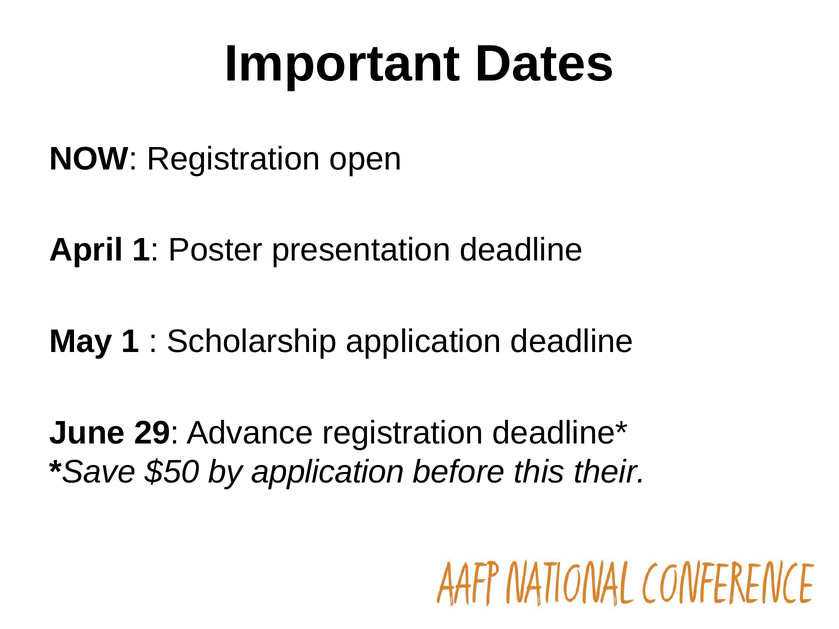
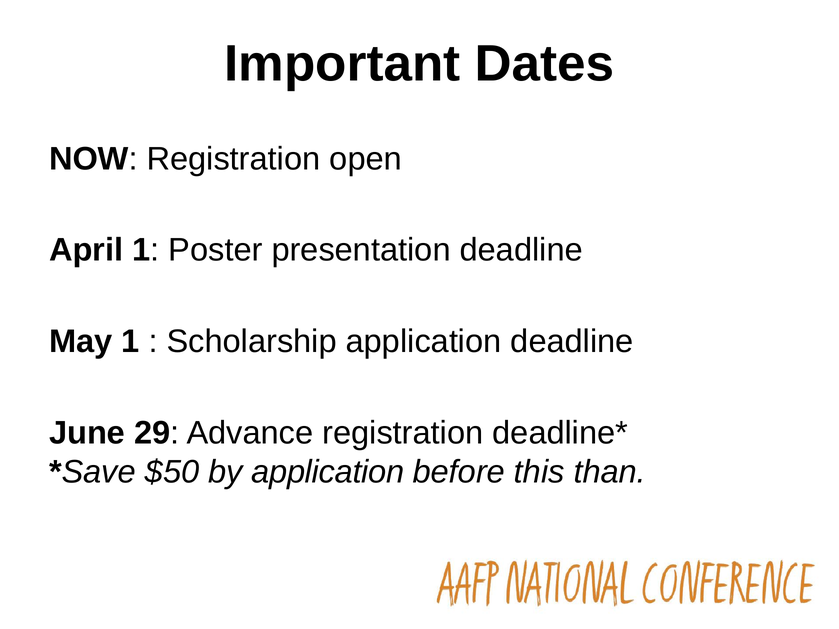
their: their -> than
